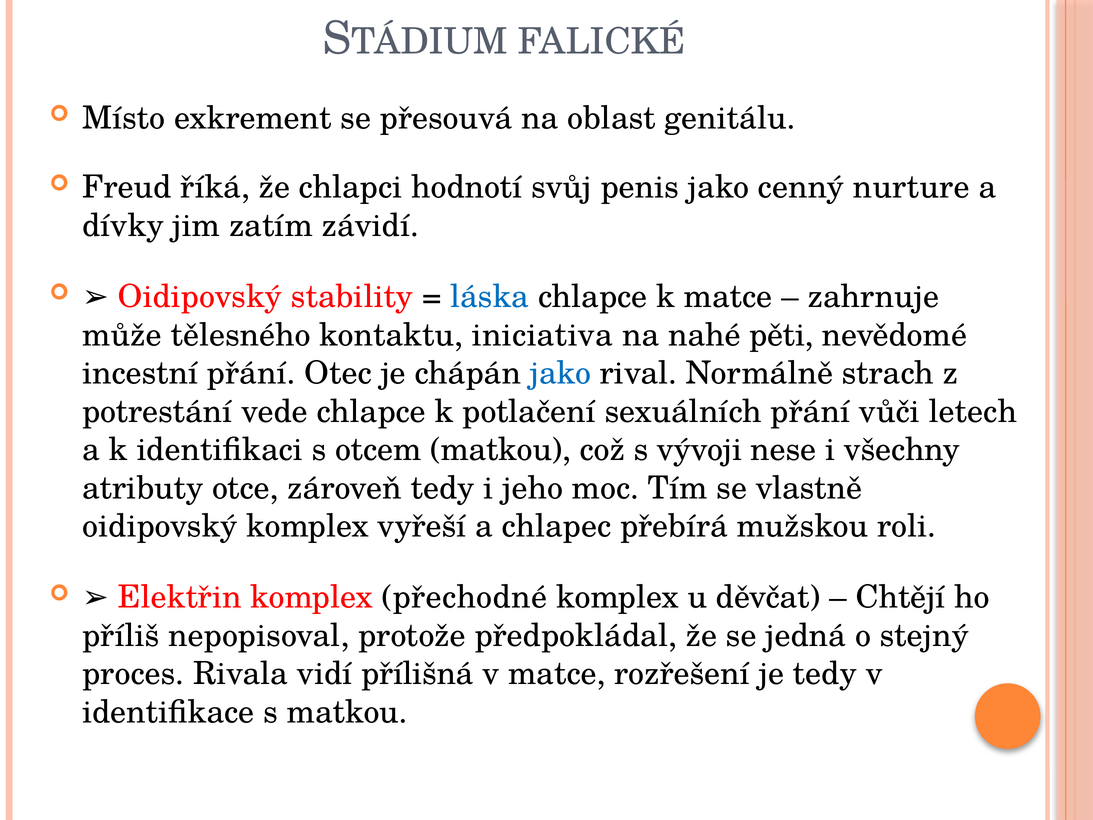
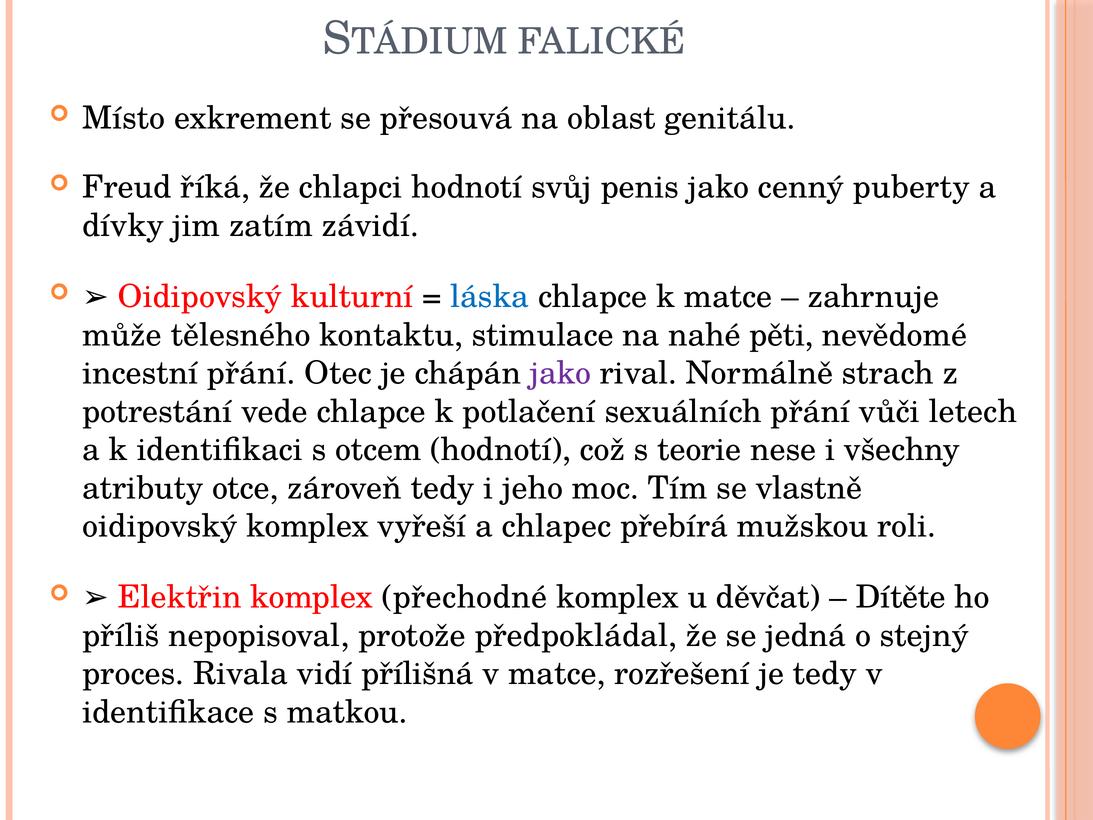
nurture: nurture -> puberty
stability: stability -> kulturní
iniciativa: iniciativa -> stimulace
jako at (561, 373) colour: blue -> purple
otcem matkou: matkou -> hodnotí
vývoji: vývoji -> teorie
Chtějí: Chtějí -> Dítěte
